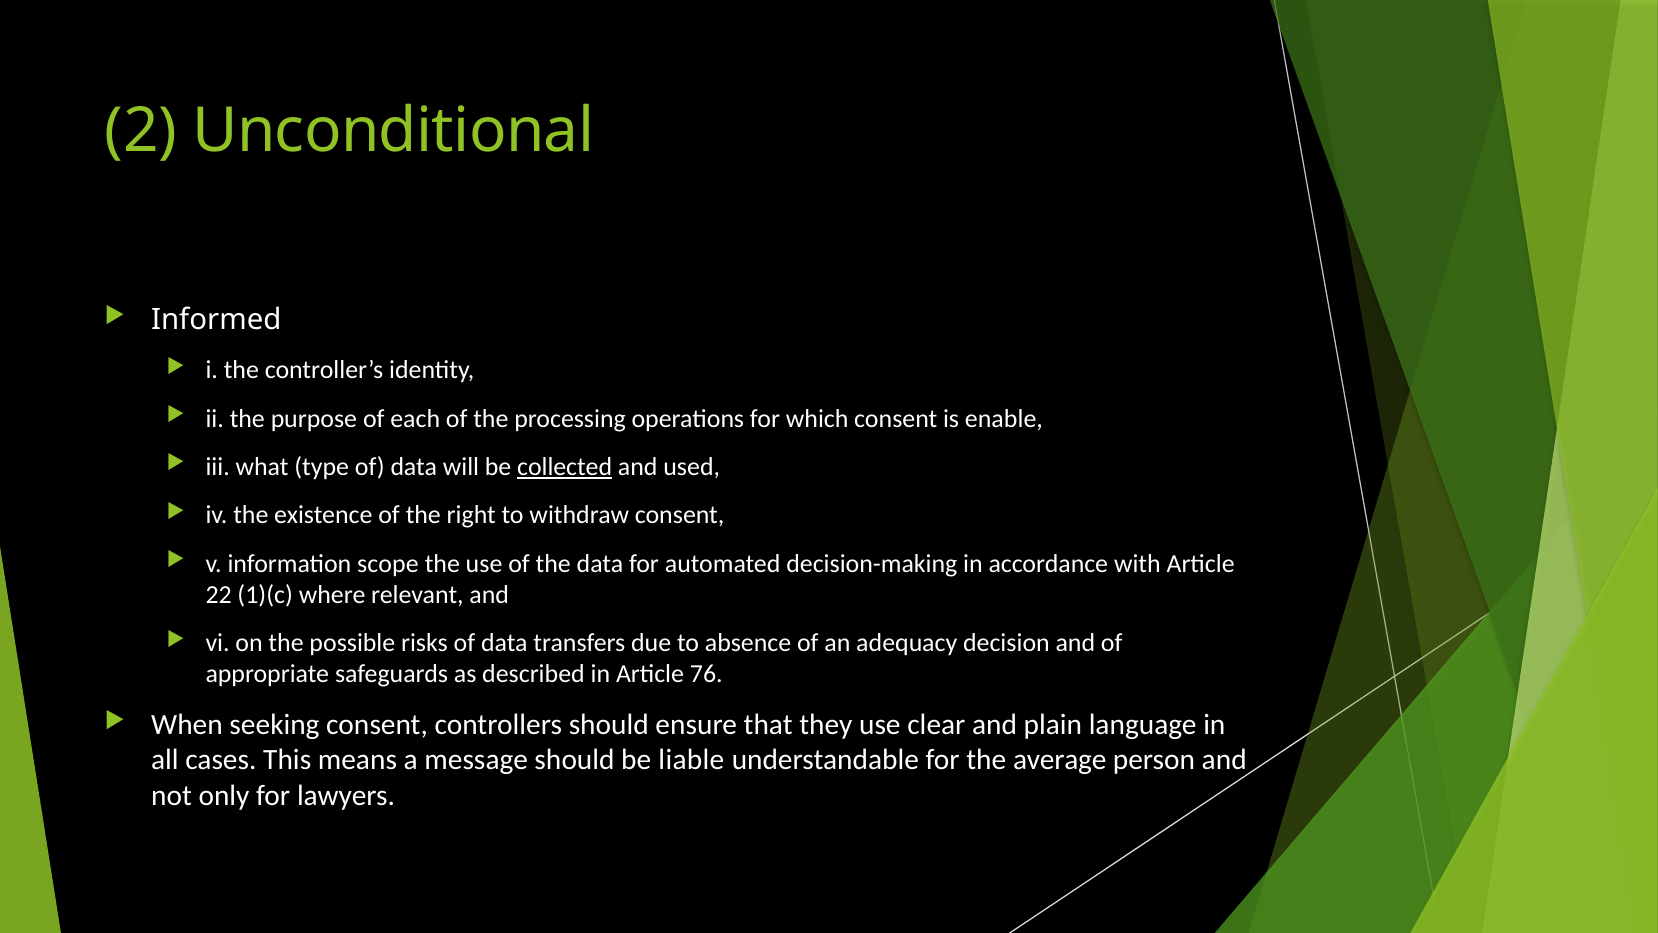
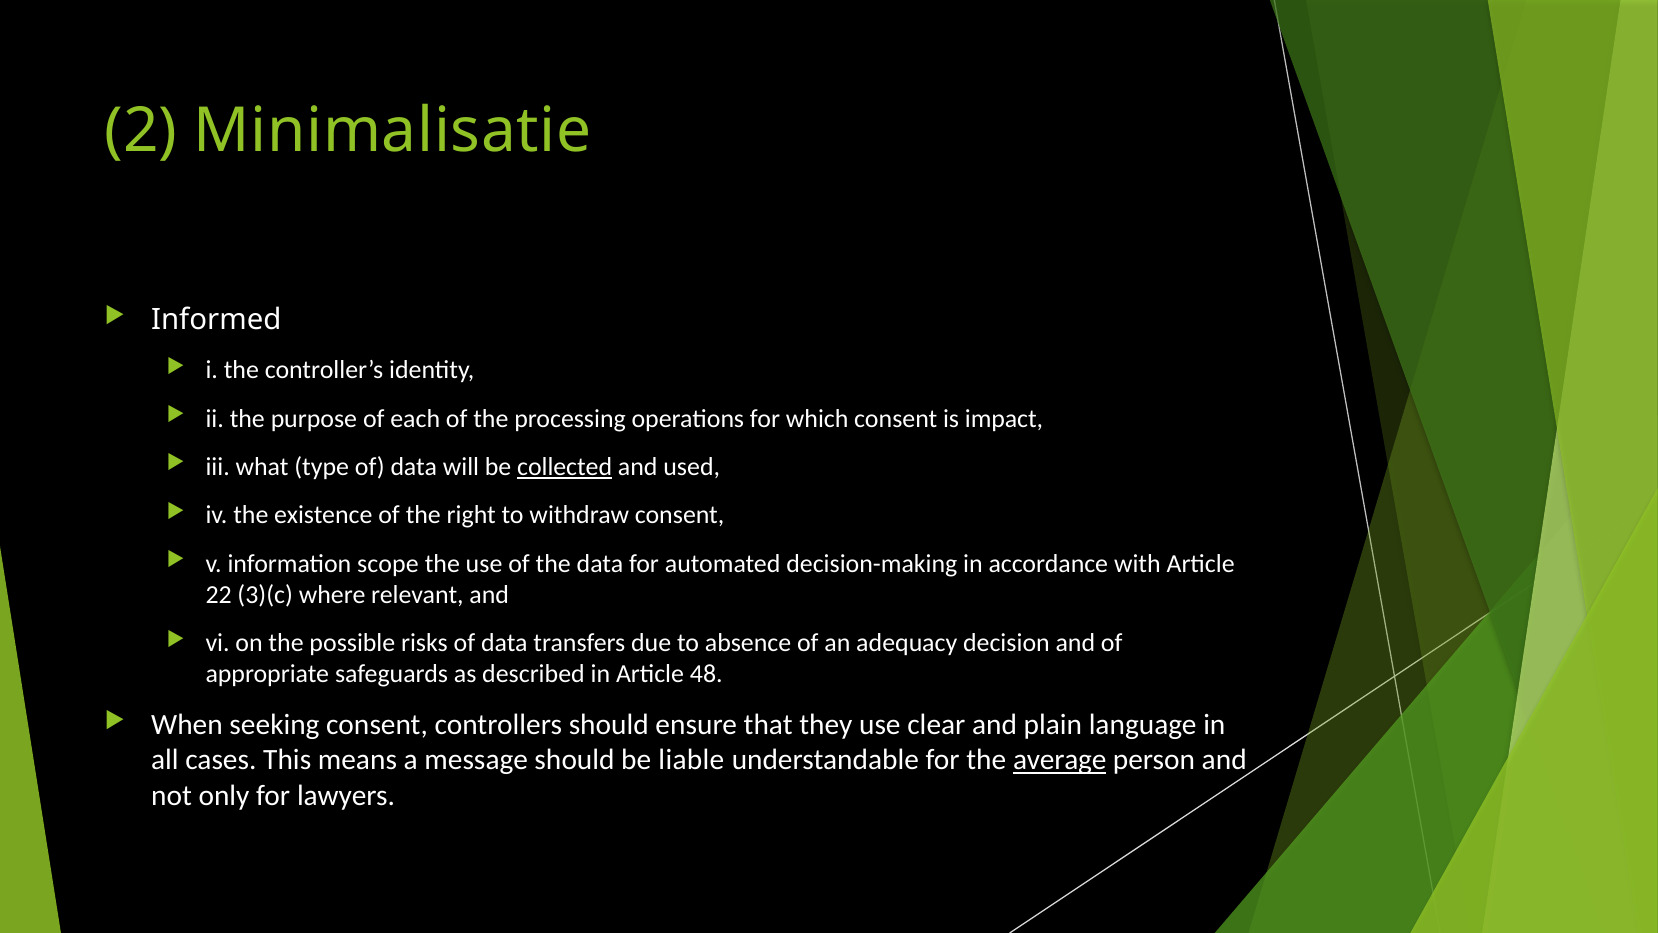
Unconditional: Unconditional -> Minimalisatie
enable: enable -> impact
1)(c: 1)(c -> 3)(c
76: 76 -> 48
average underline: none -> present
